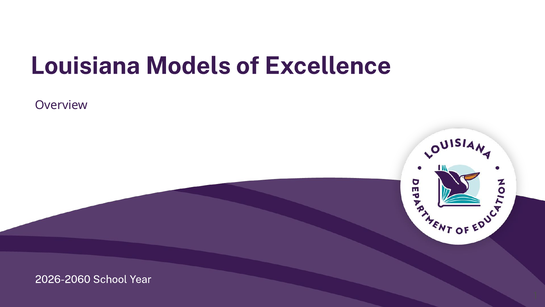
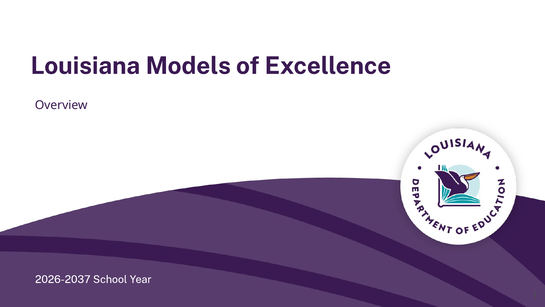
2026-2060: 2026-2060 -> 2026-2037
